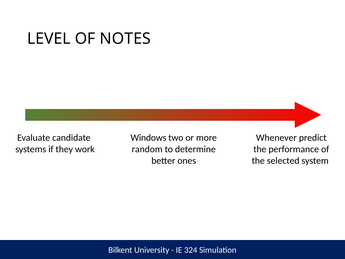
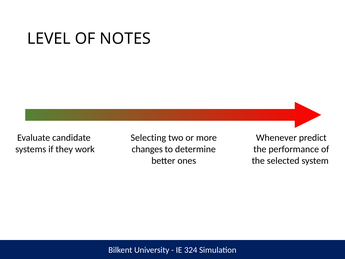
Windows: Windows -> Selecting
random: random -> changes
